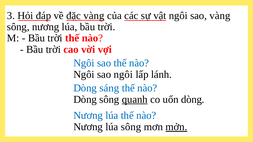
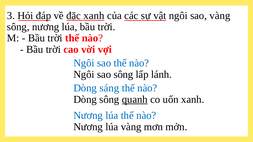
đặc vàng: vàng -> xanh
sao ngôi: ngôi -> sông
uốn dòng: dòng -> xanh
lúa sông: sông -> vàng
mởn underline: present -> none
